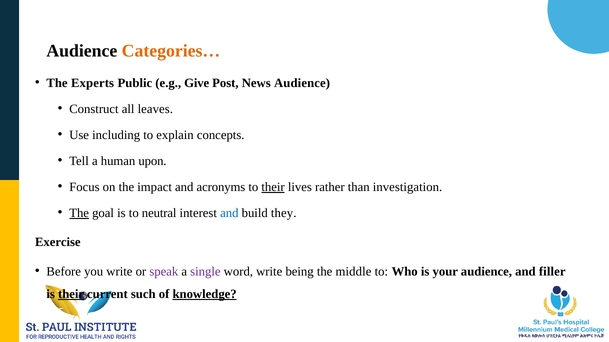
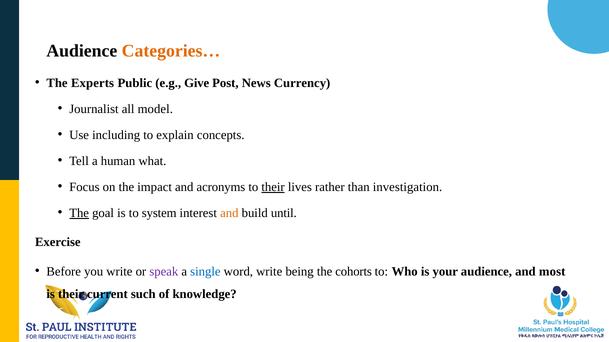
News Audience: Audience -> Currency
Construct: Construct -> Journalist
leaves: leaves -> model
upon: upon -> what
neutral: neutral -> system
and at (229, 213) colour: blue -> orange
they: they -> until
single colour: purple -> blue
middle: middle -> cohorts
filler: filler -> most
their at (71, 295) underline: present -> none
knowledge underline: present -> none
